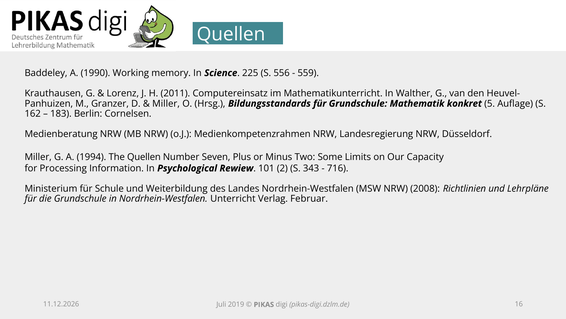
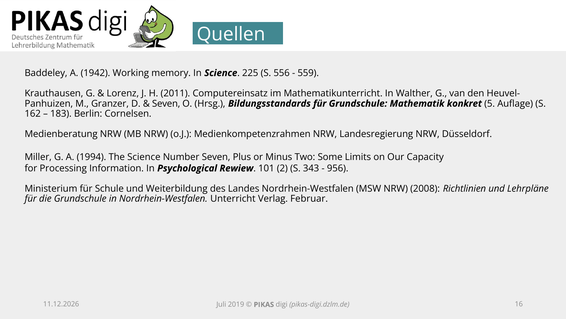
1990: 1990 -> 1942
Miller at (166, 103): Miller -> Seven
The Quellen: Quellen -> Science
716: 716 -> 956
